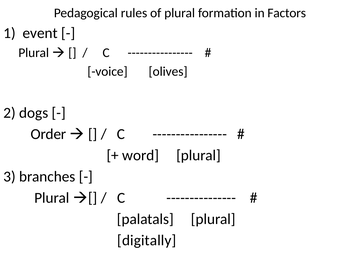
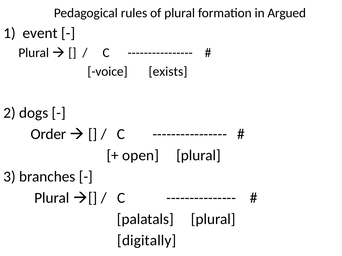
Factors: Factors -> Argued
olives: olives -> exists
word: word -> open
